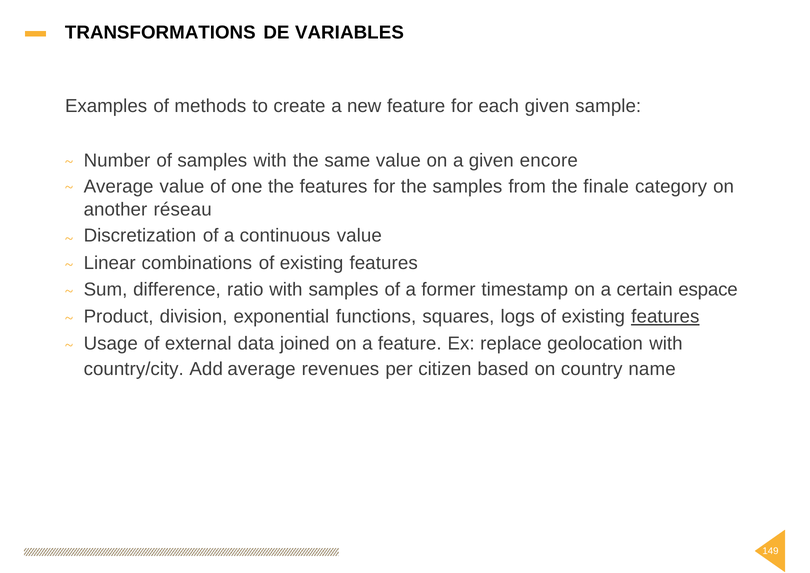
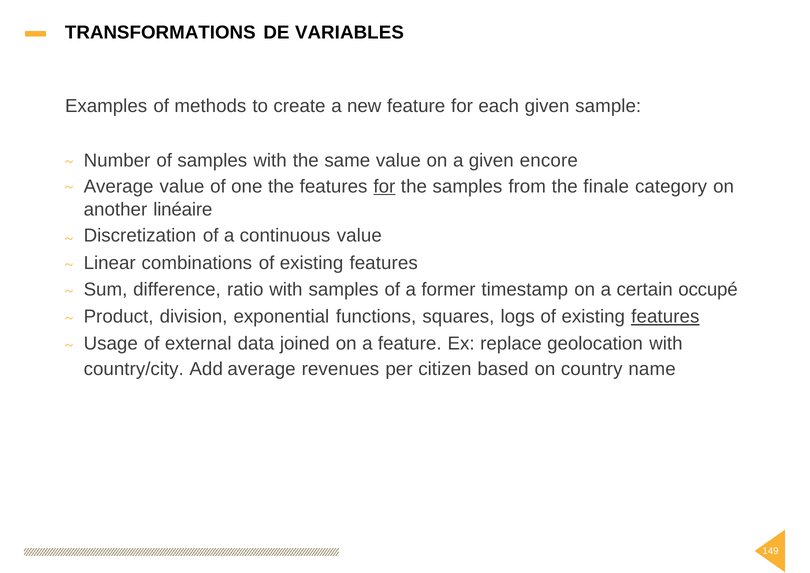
for at (384, 186) underline: none -> present
réseau: réseau -> linéaire
espace: espace -> occupé
